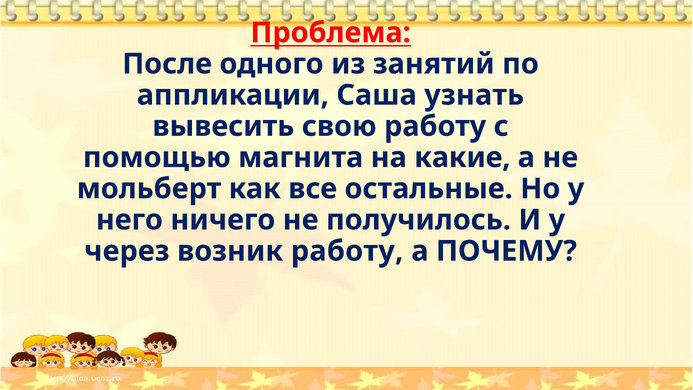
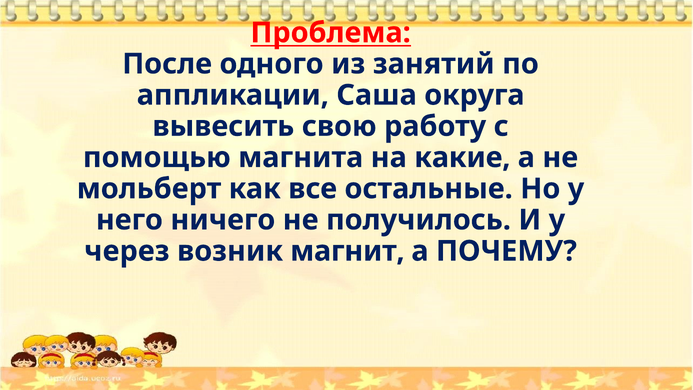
узнать: узнать -> округа
возник работу: работу -> магнит
